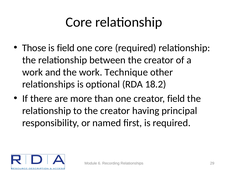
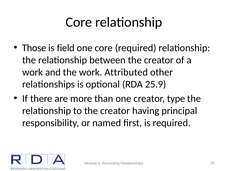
Technique: Technique -> Attributed
18.2: 18.2 -> 25.9
creator field: field -> type
